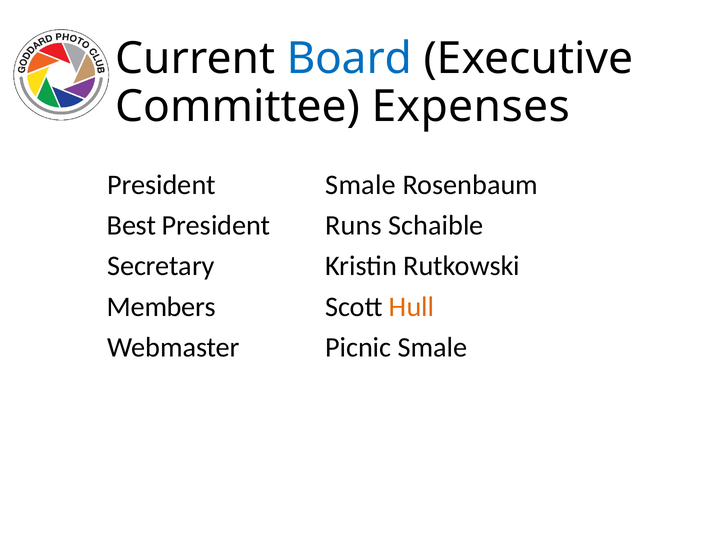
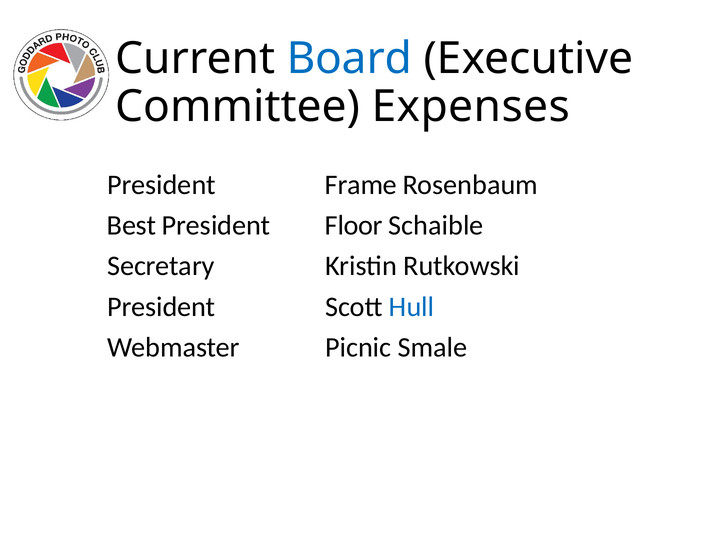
President Smale: Smale -> Frame
Runs: Runs -> Floor
Members at (161, 307): Members -> President
Hull colour: orange -> blue
